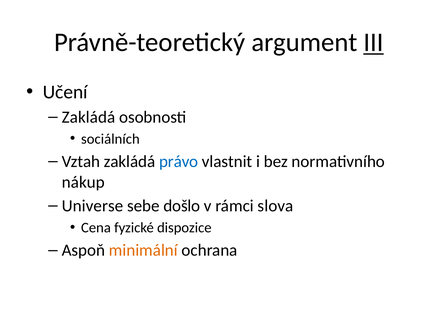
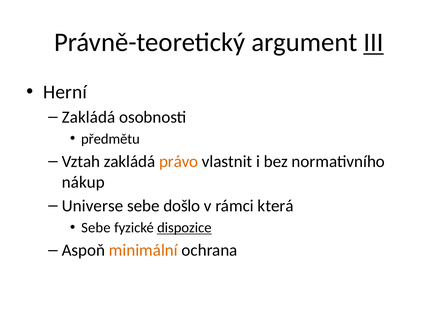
Učení: Učení -> Herní
sociálních: sociálních -> předmětu
právo colour: blue -> orange
slova: slova -> která
Cena at (96, 227): Cena -> Sebe
dispozice underline: none -> present
